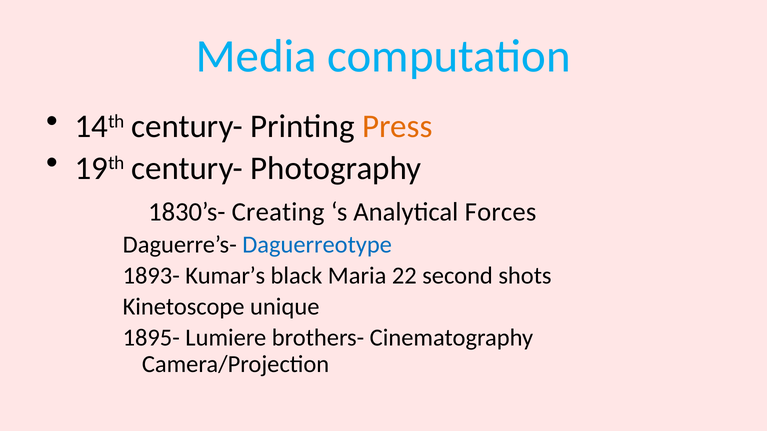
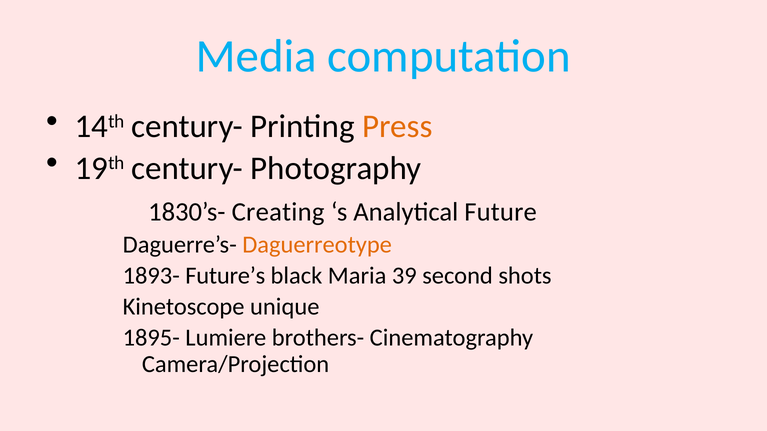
Forces: Forces -> Future
Daguerreotype colour: blue -> orange
Kumar’s: Kumar’s -> Future’s
22: 22 -> 39
